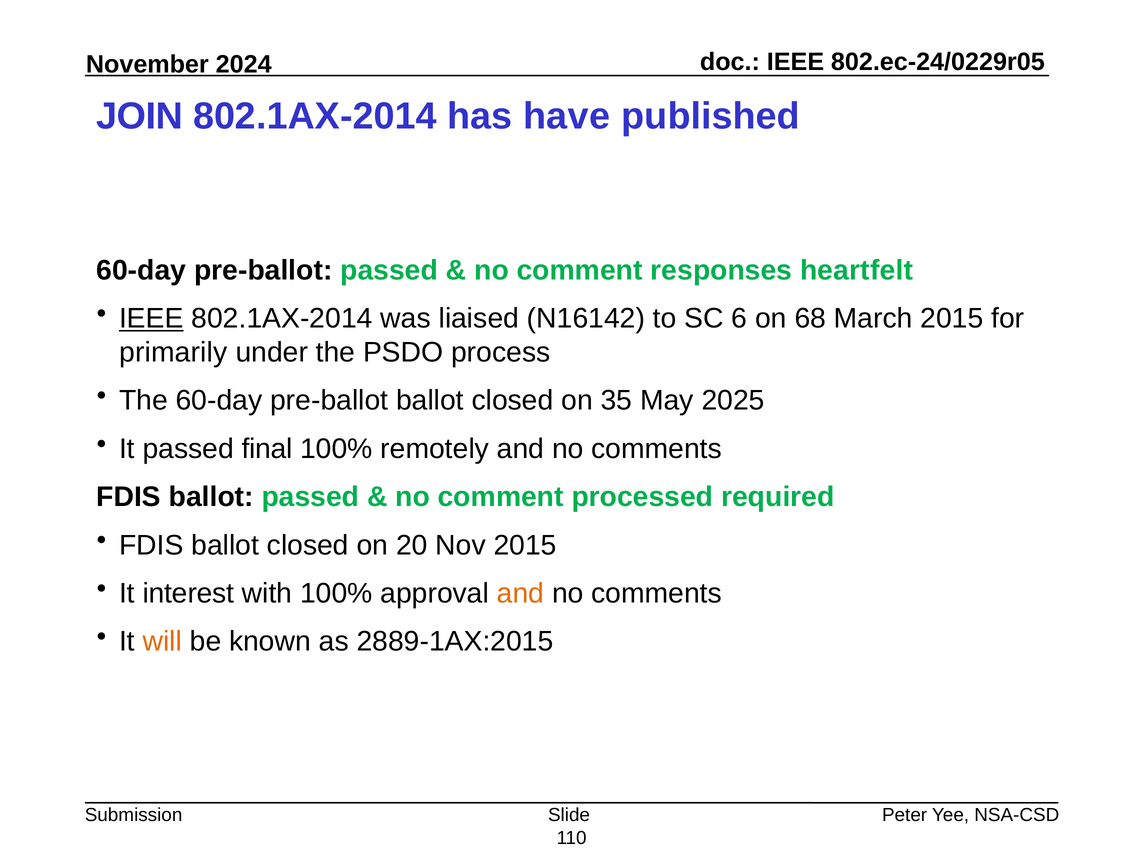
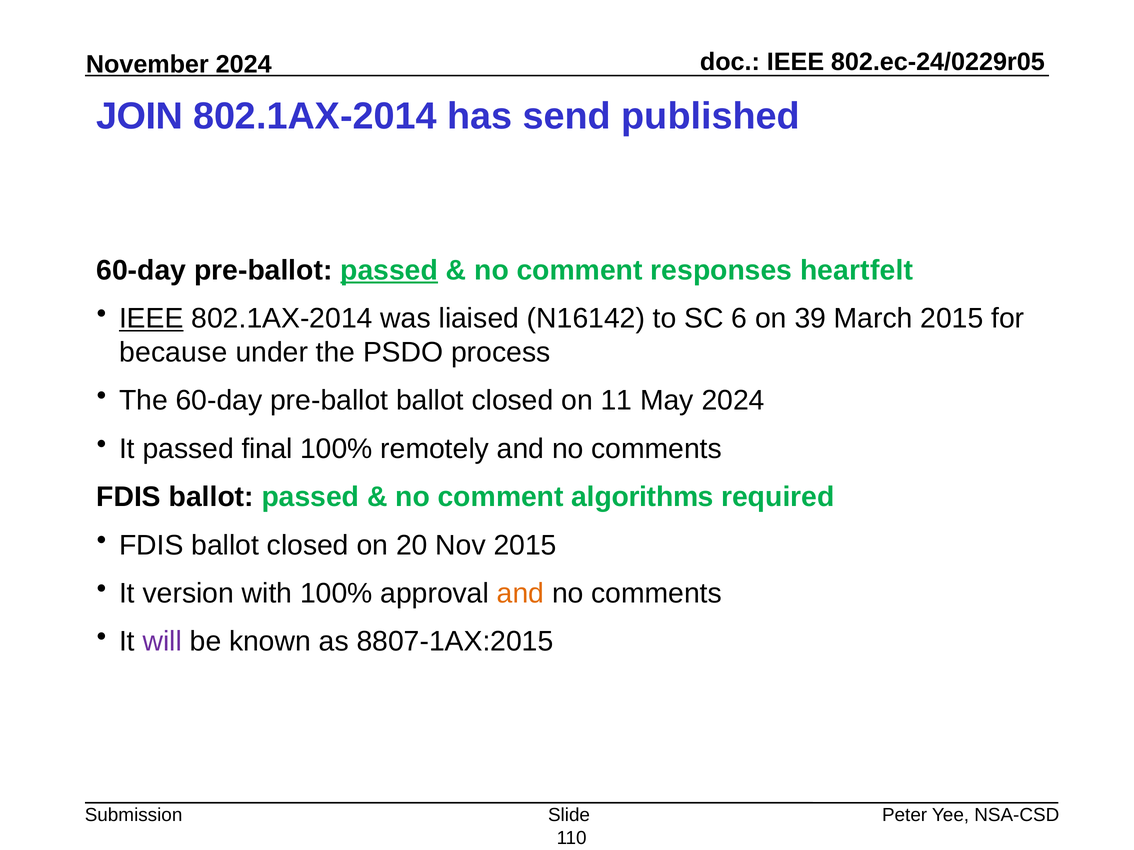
have: have -> send
passed at (389, 270) underline: none -> present
68: 68 -> 39
primarily: primarily -> because
35: 35 -> 11
May 2025: 2025 -> 2024
processed: processed -> algorithms
interest: interest -> version
will colour: orange -> purple
2889-1AX:2015: 2889-1AX:2015 -> 8807-1AX:2015
